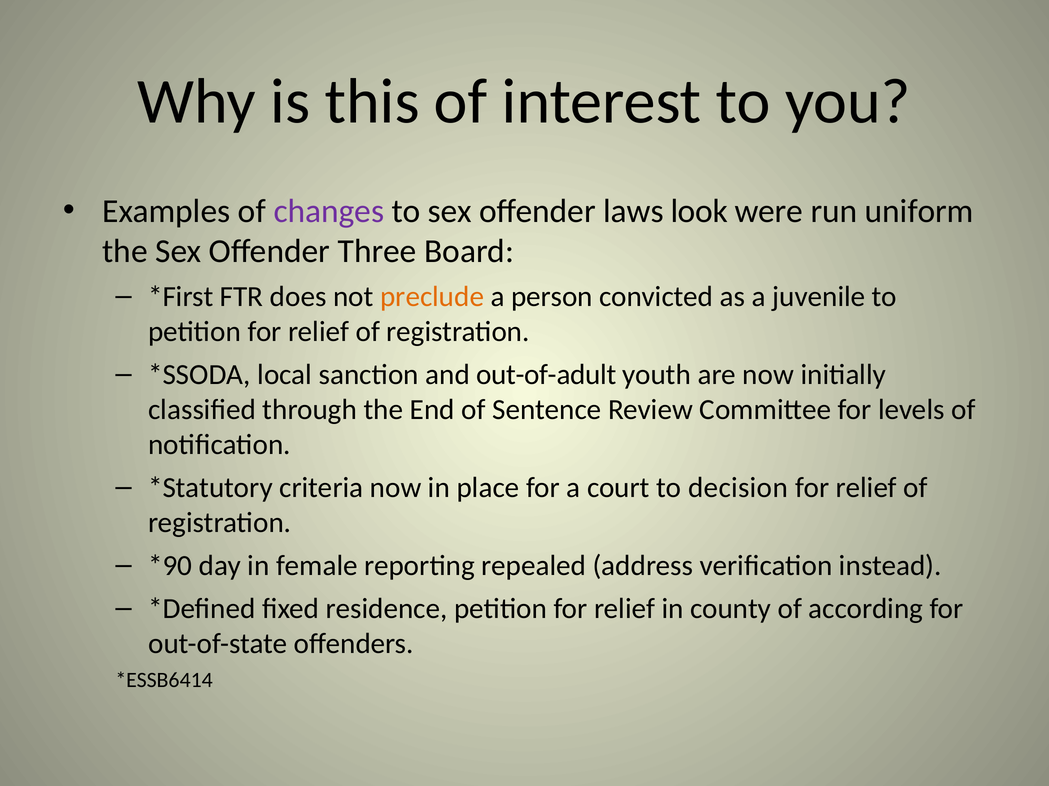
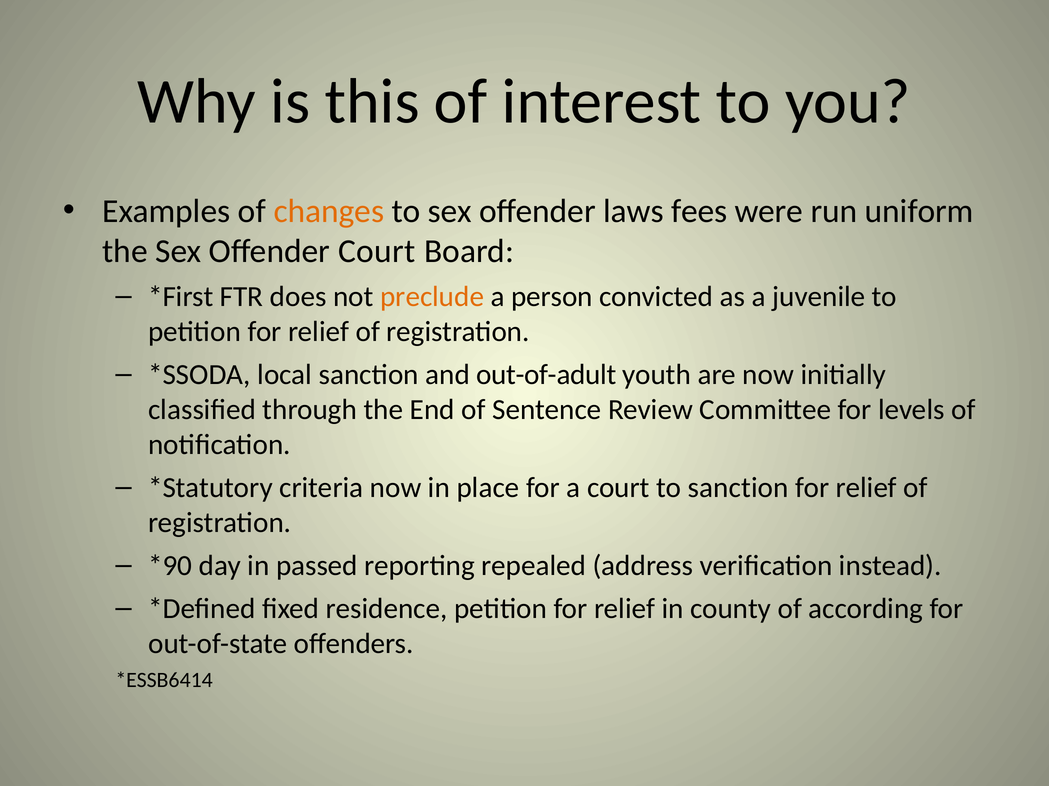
changes colour: purple -> orange
look: look -> fees
Offender Three: Three -> Court
to decision: decision -> sanction
female: female -> passed
